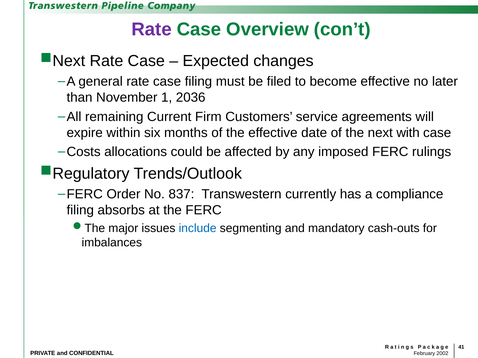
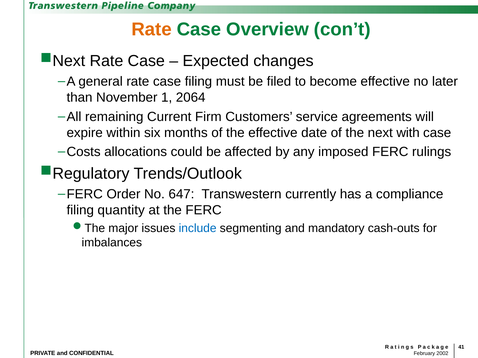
Rate at (152, 29) colour: purple -> orange
2036: 2036 -> 2064
837: 837 -> 647
absorbs: absorbs -> quantity
